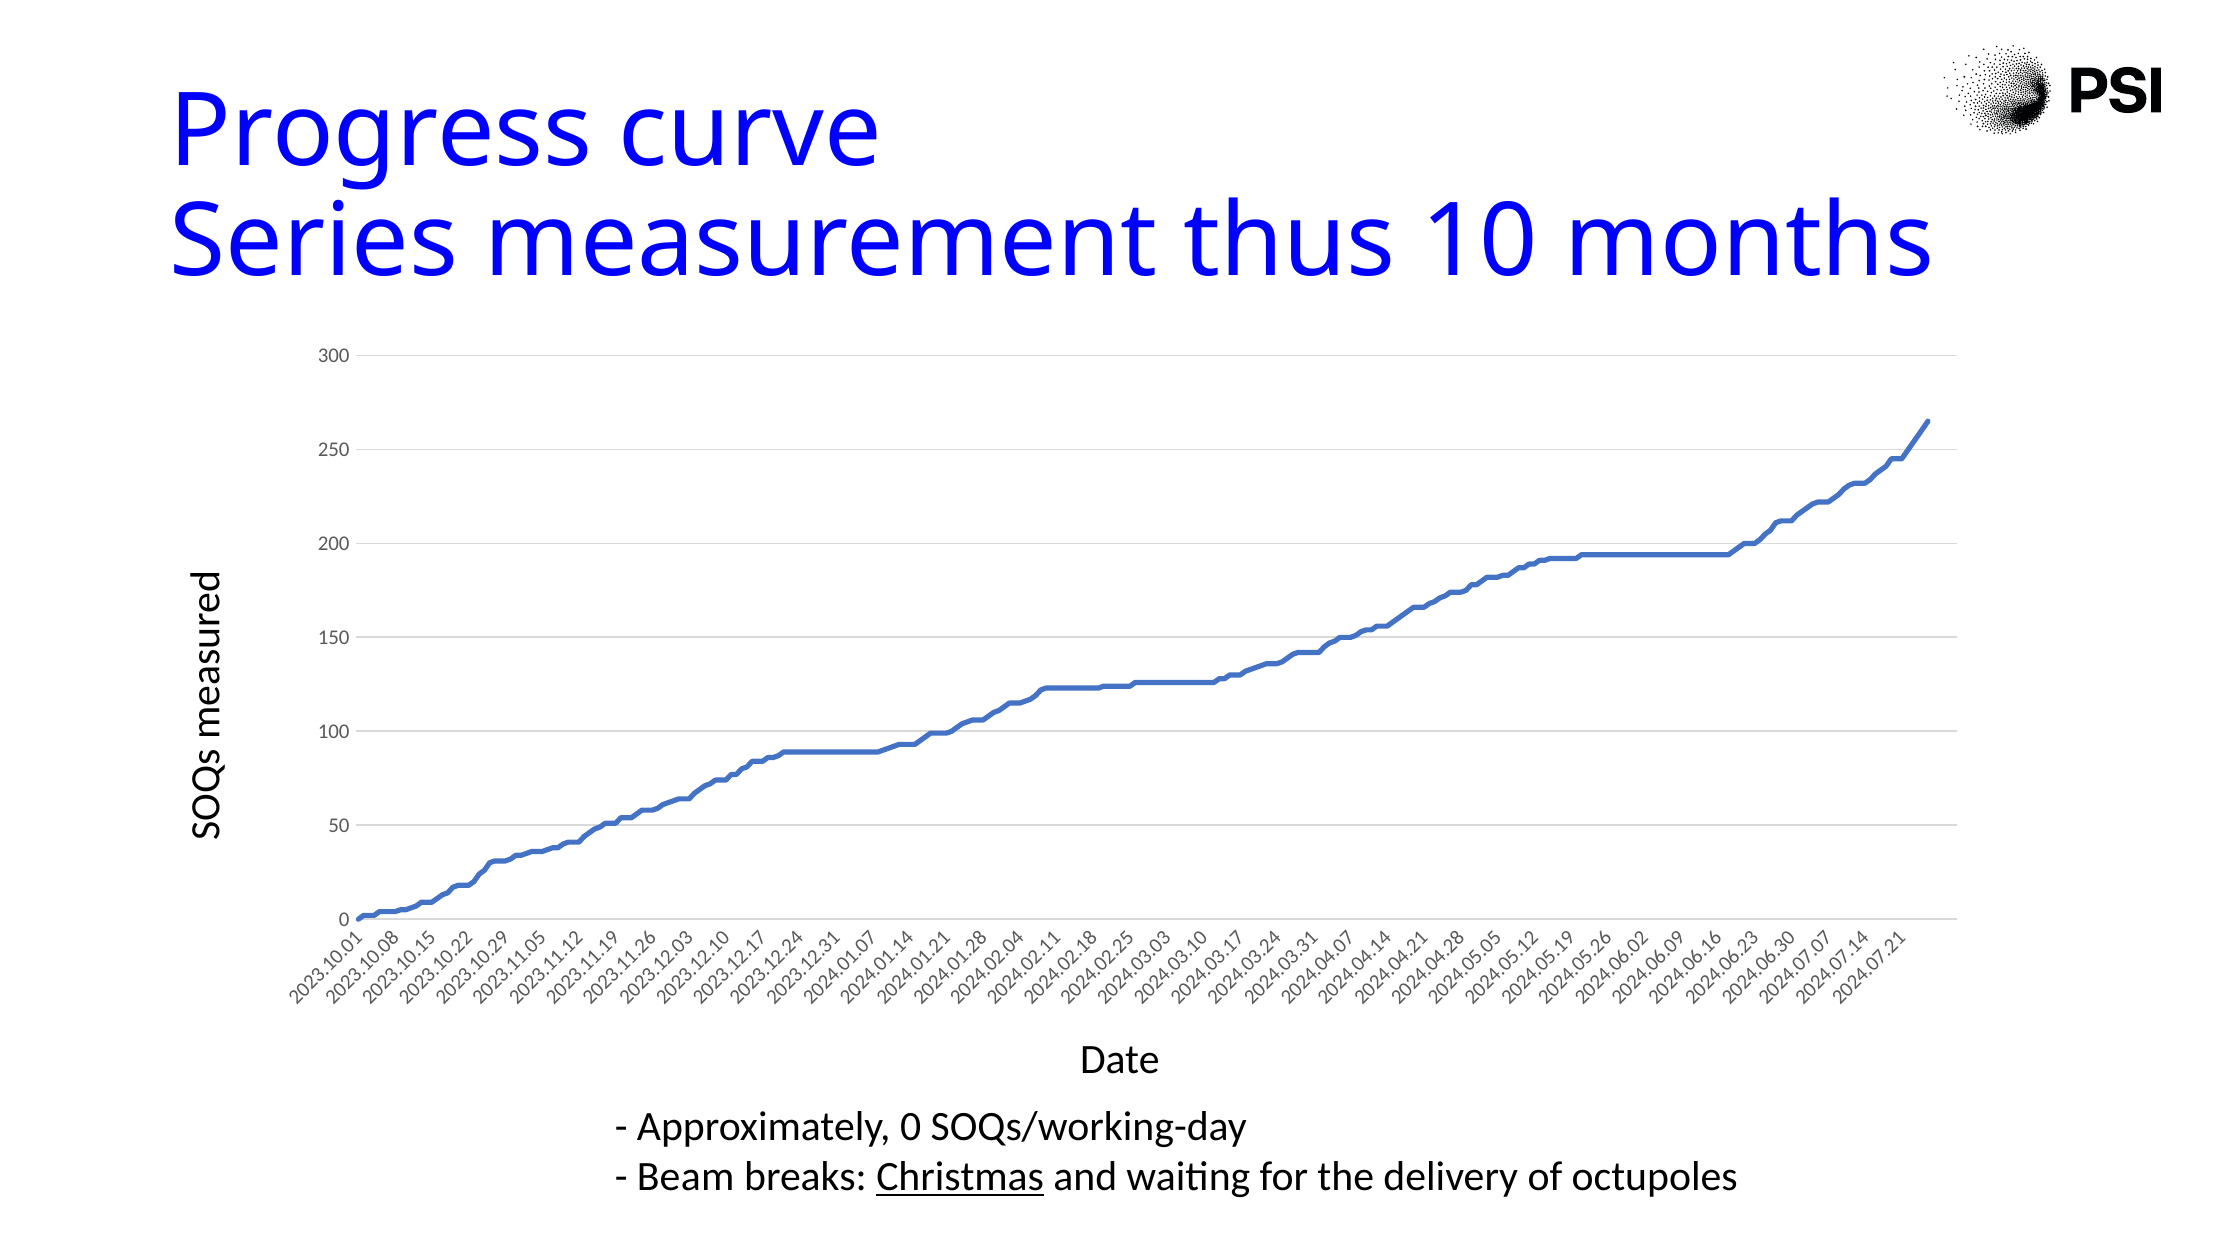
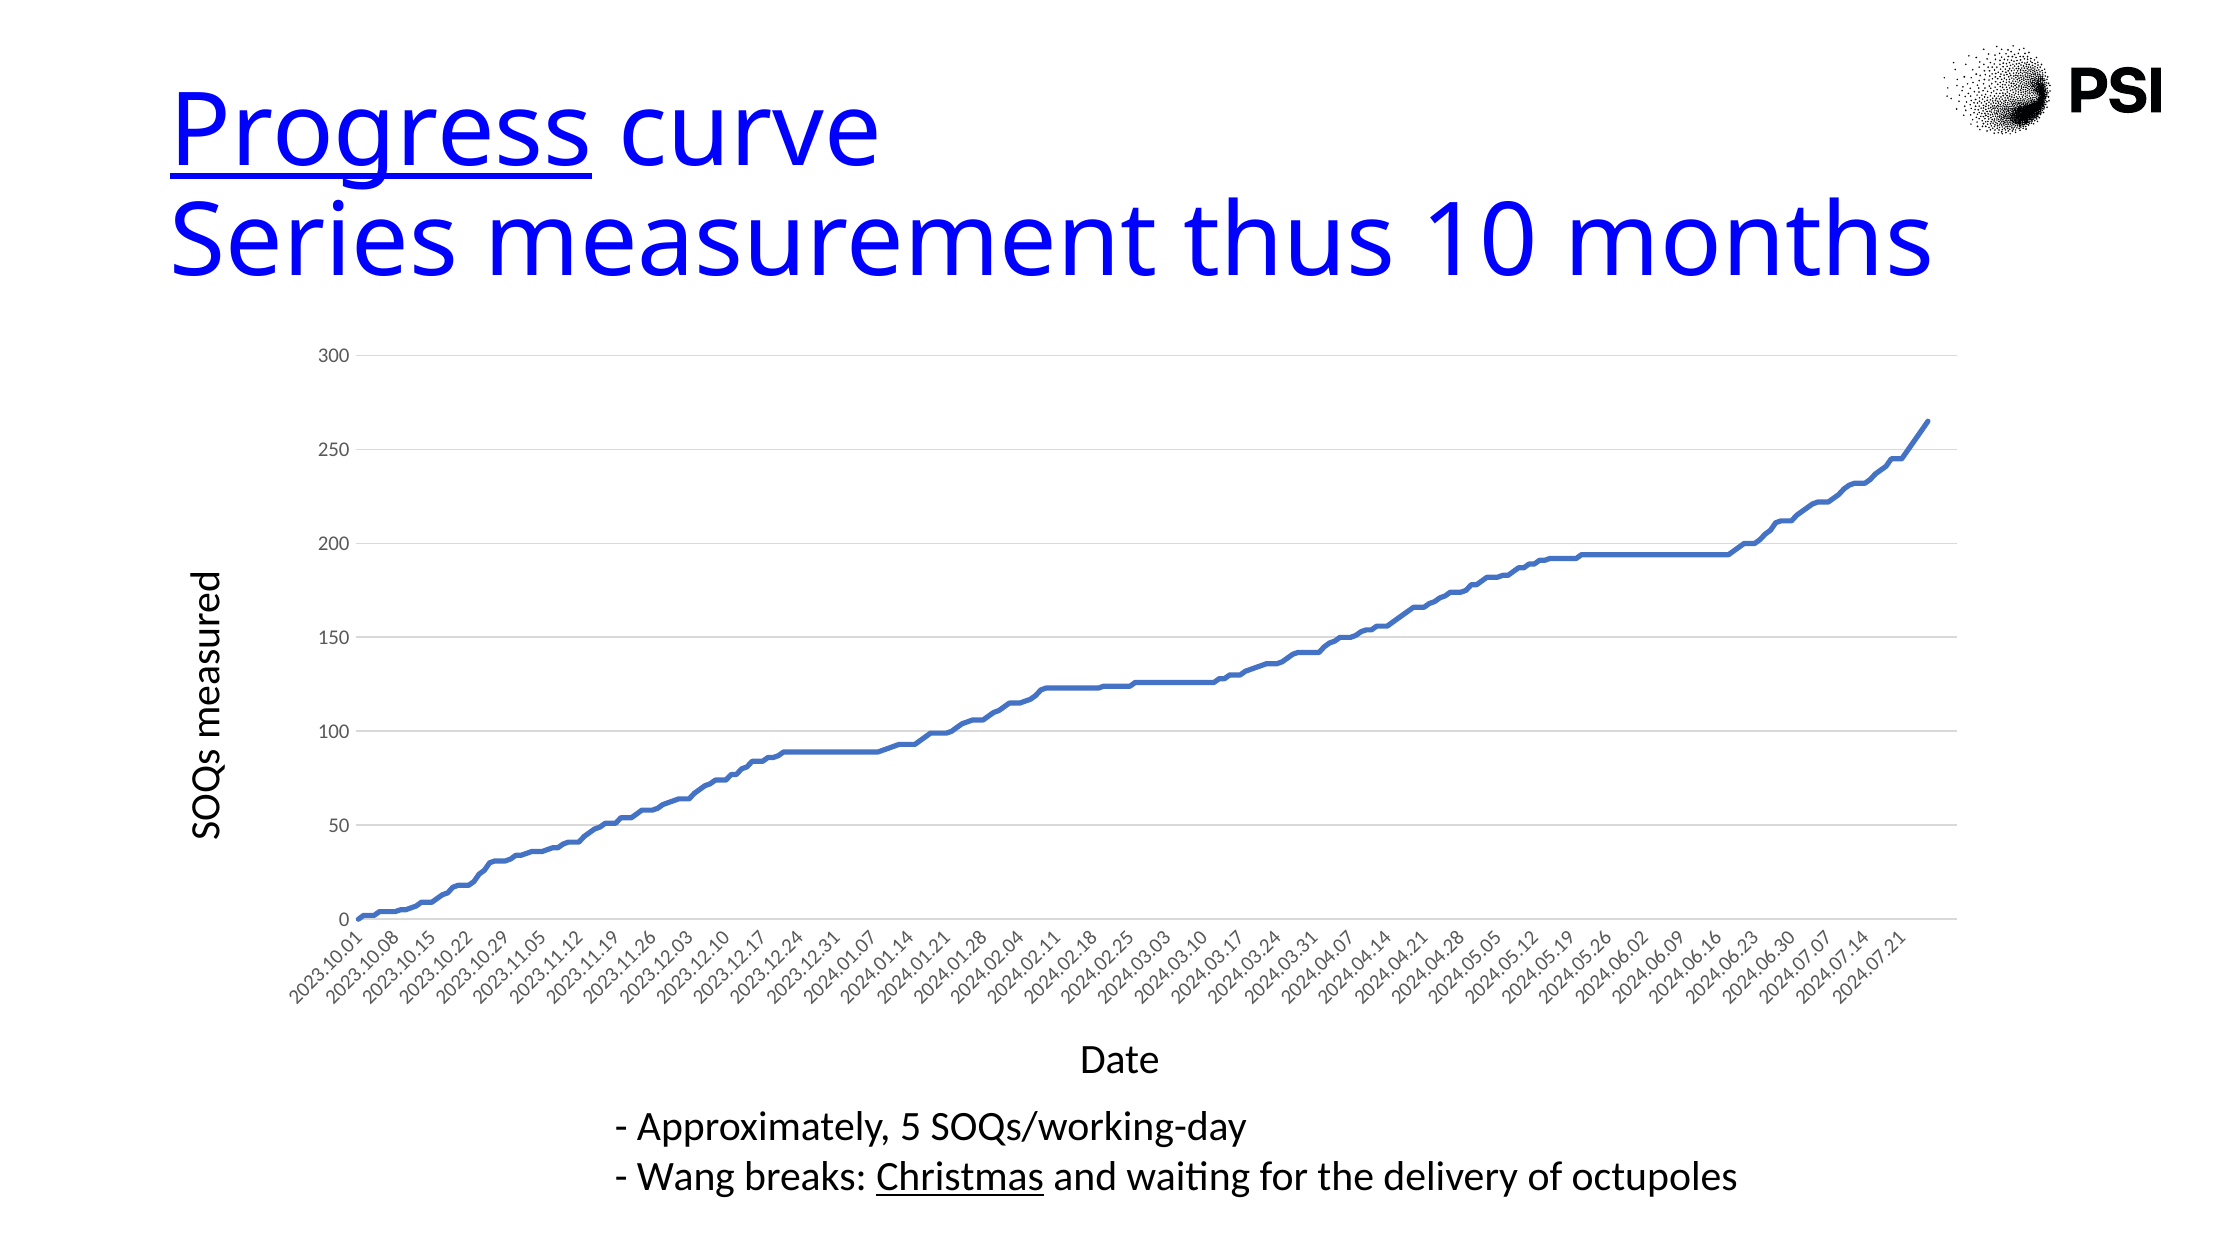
Progress underline: none -> present
Approximately 0: 0 -> 5
Beam: Beam -> Wang
